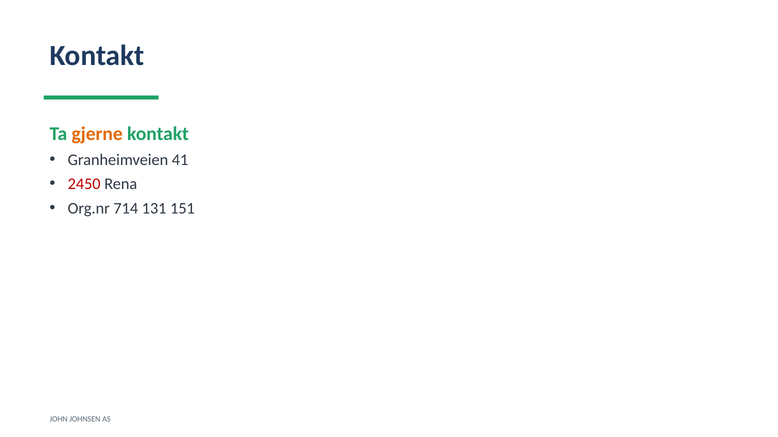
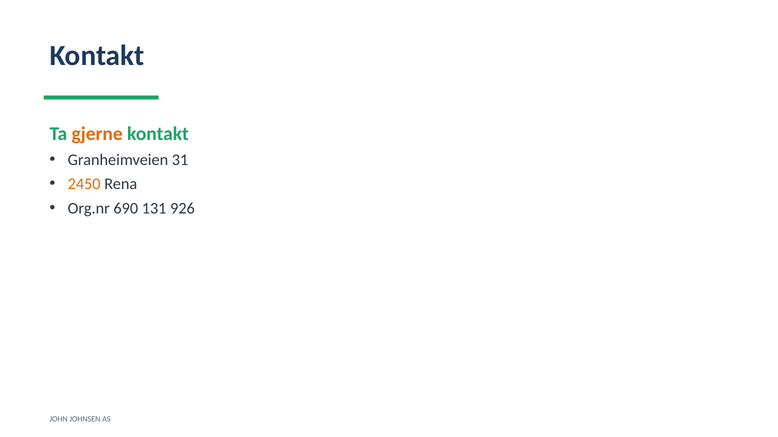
41: 41 -> 31
2450 colour: red -> orange
714: 714 -> 690
151: 151 -> 926
